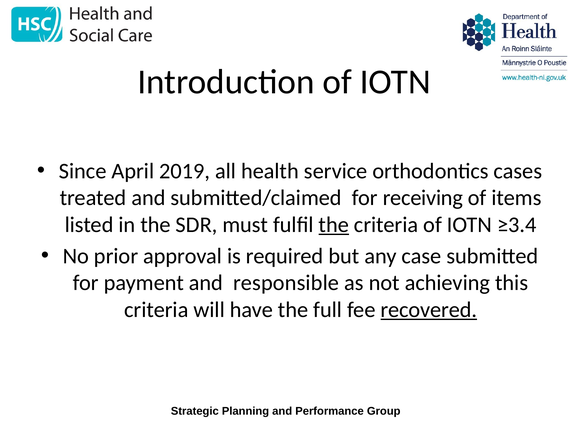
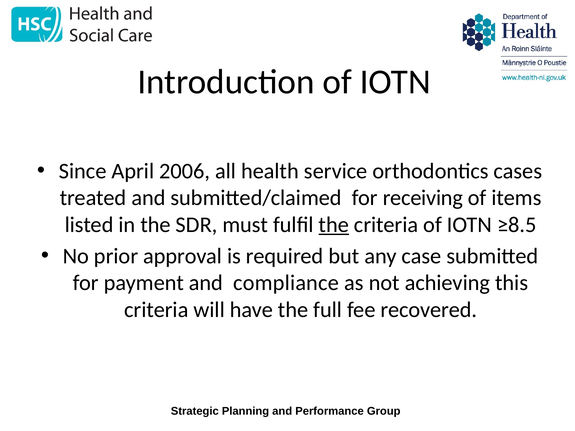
2019: 2019 -> 2006
≥3.4: ≥3.4 -> ≥8.5
responsible: responsible -> compliance
recovered underline: present -> none
